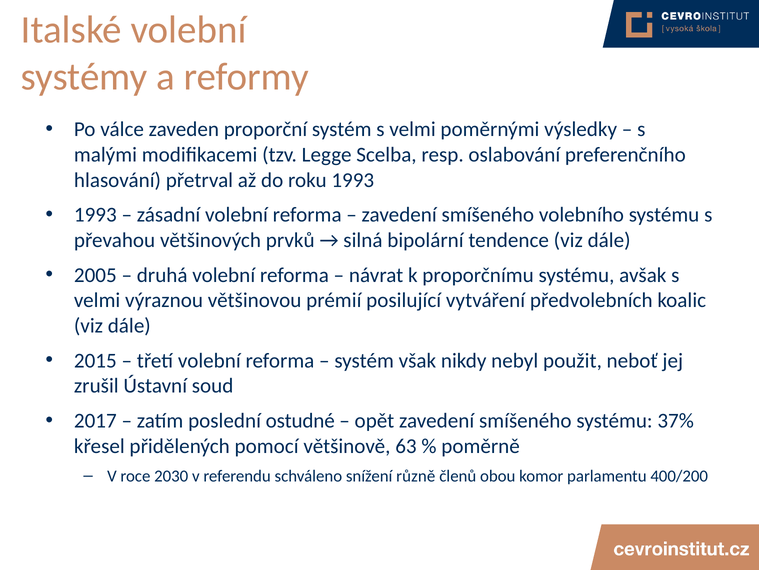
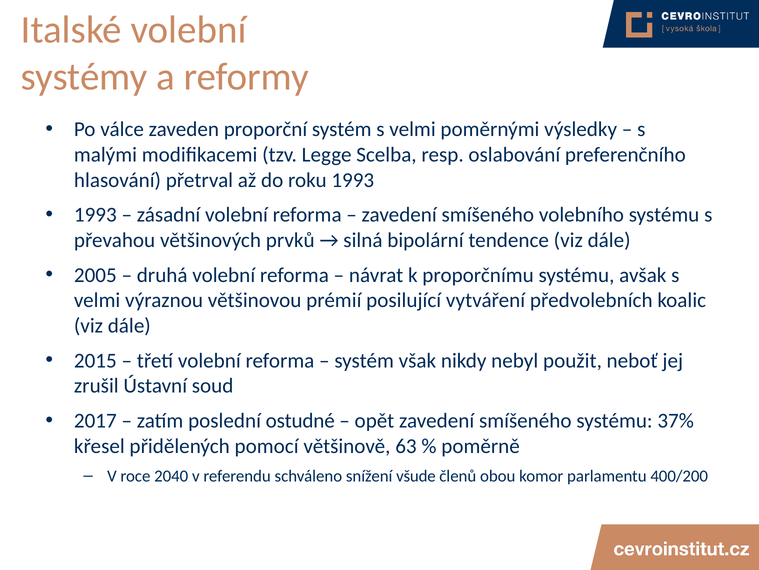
2030: 2030 -> 2040
různě: různě -> všude
